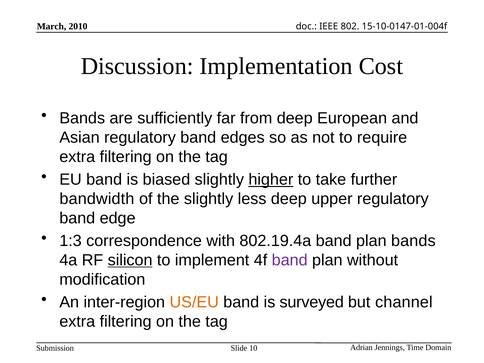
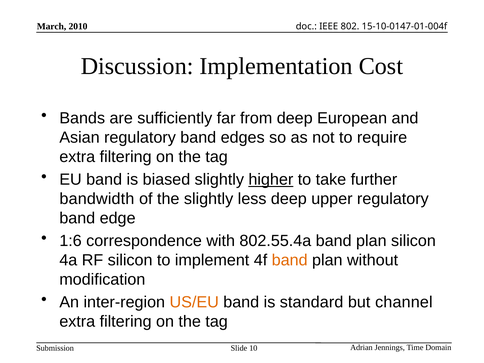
1:3: 1:3 -> 1:6
802.19.4a: 802.19.4a -> 802.55.4a
plan bands: bands -> silicon
silicon at (130, 260) underline: present -> none
band at (290, 260) colour: purple -> orange
surveyed: surveyed -> standard
